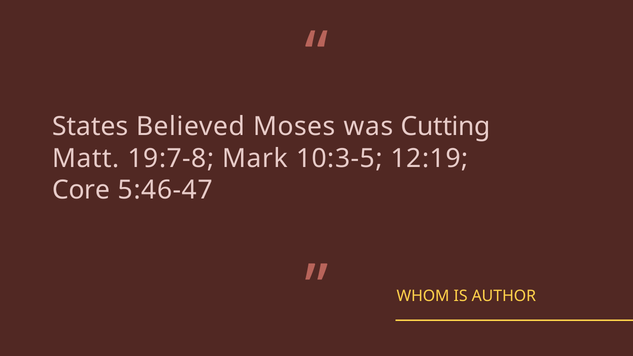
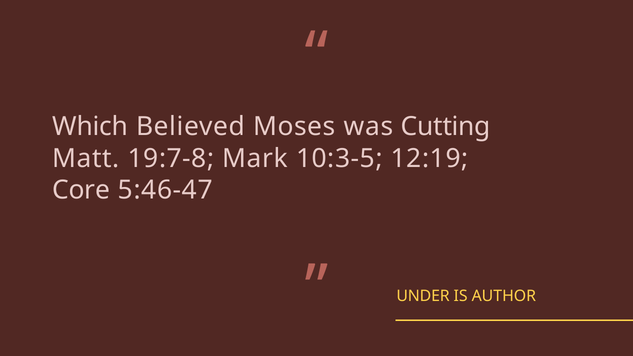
States: States -> Which
WHOM: WHOM -> UNDER
